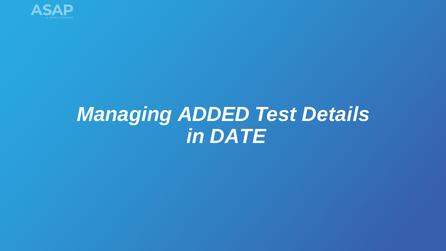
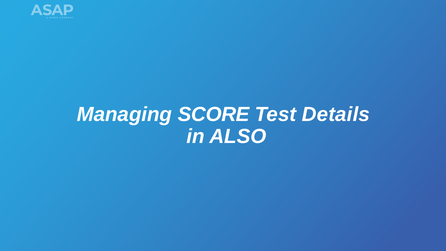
ADDED: ADDED -> SCORE
DATE: DATE -> ALSO
